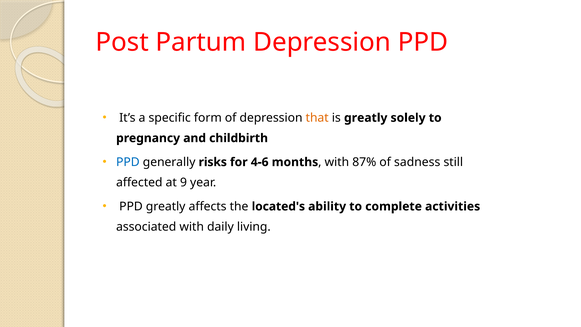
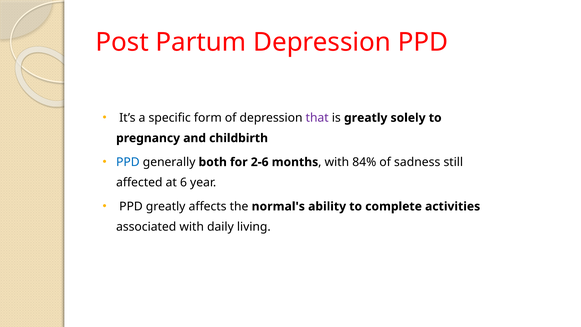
that colour: orange -> purple
risks: risks -> both
4-6: 4-6 -> 2-6
87%: 87% -> 84%
9: 9 -> 6
located's: located's -> normal's
